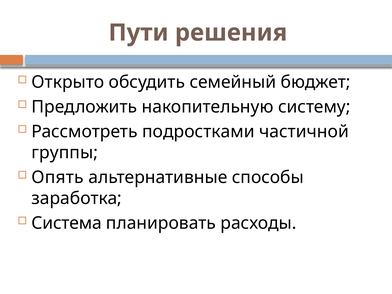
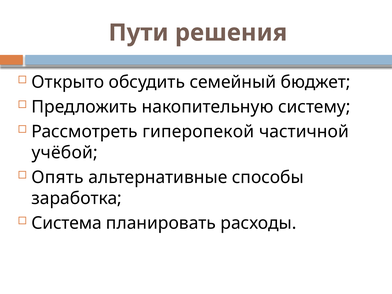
подростками: подростками -> гиперопекой
группы: группы -> учёбой
